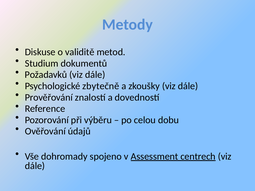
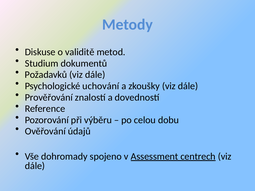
zbytečně: zbytečně -> uchování
